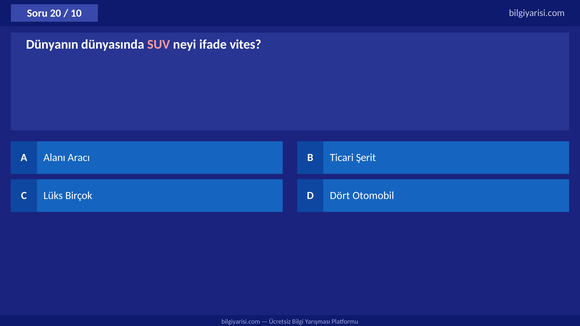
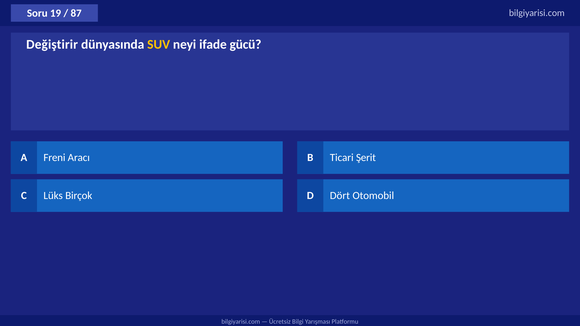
20: 20 -> 19
10: 10 -> 87
Dünyanın: Dünyanın -> Değiştirir
SUV colour: pink -> yellow
vites: vites -> gücü
Alanı: Alanı -> Freni
